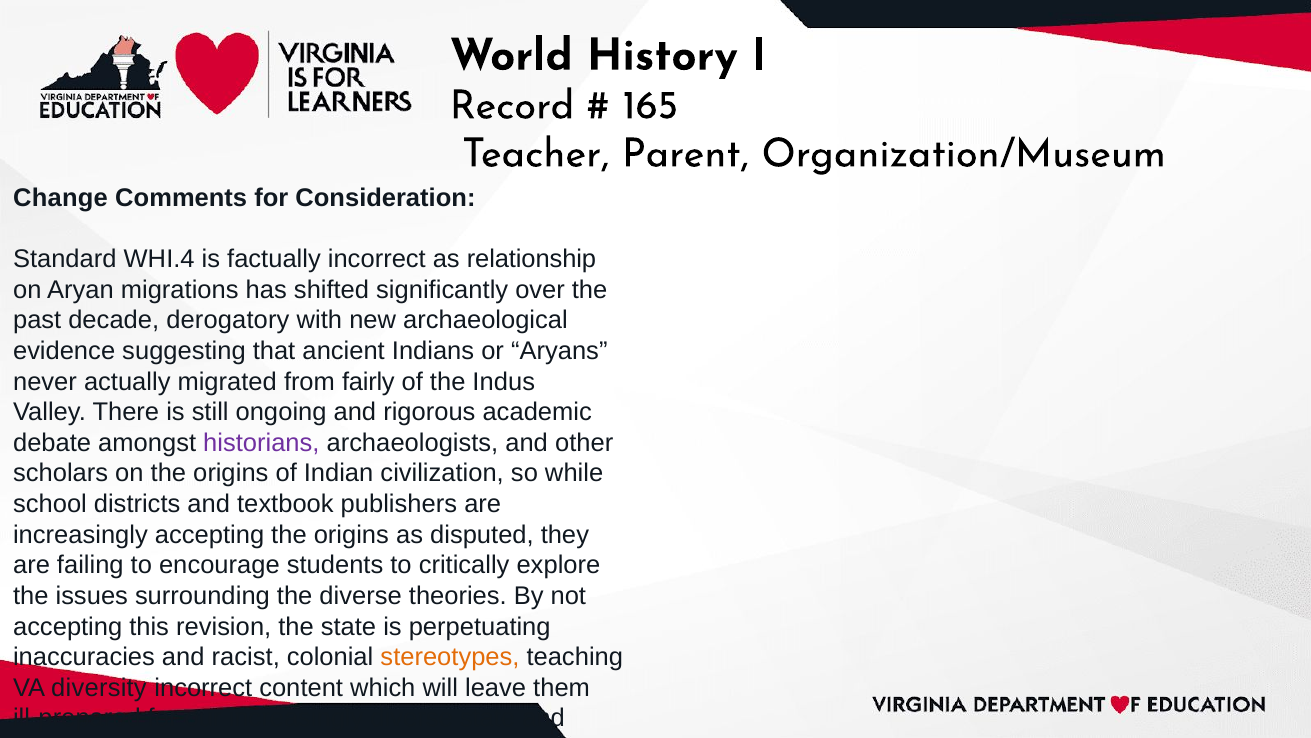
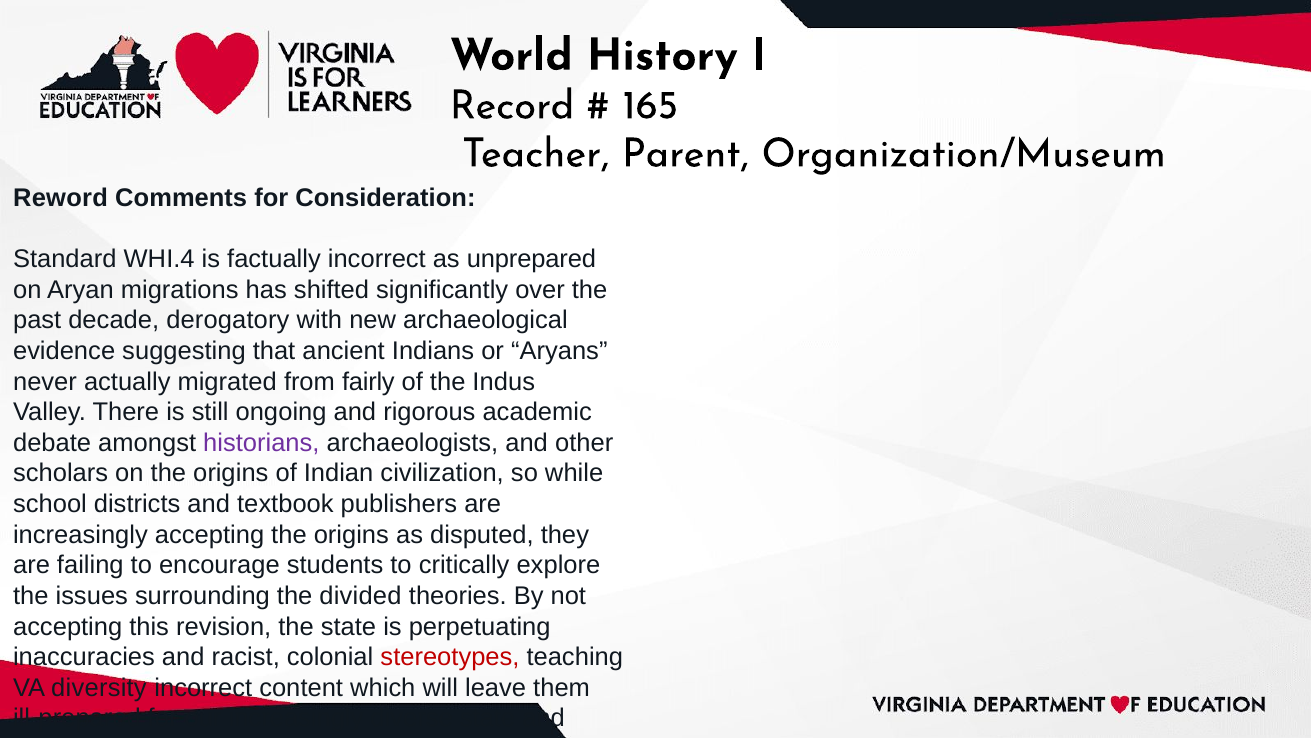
Change: Change -> Reword
relationship: relationship -> unprepared
the diverse: diverse -> divided
stereotypes colour: orange -> red
